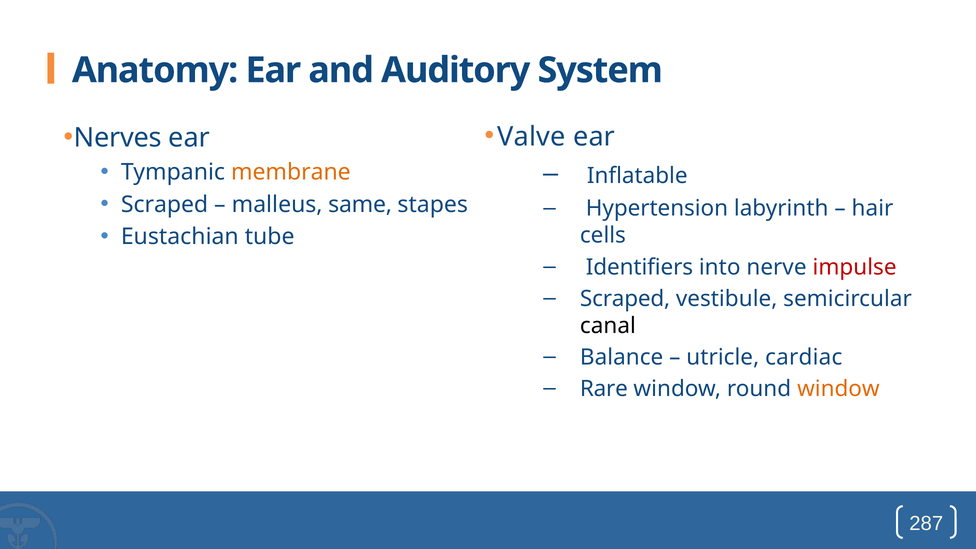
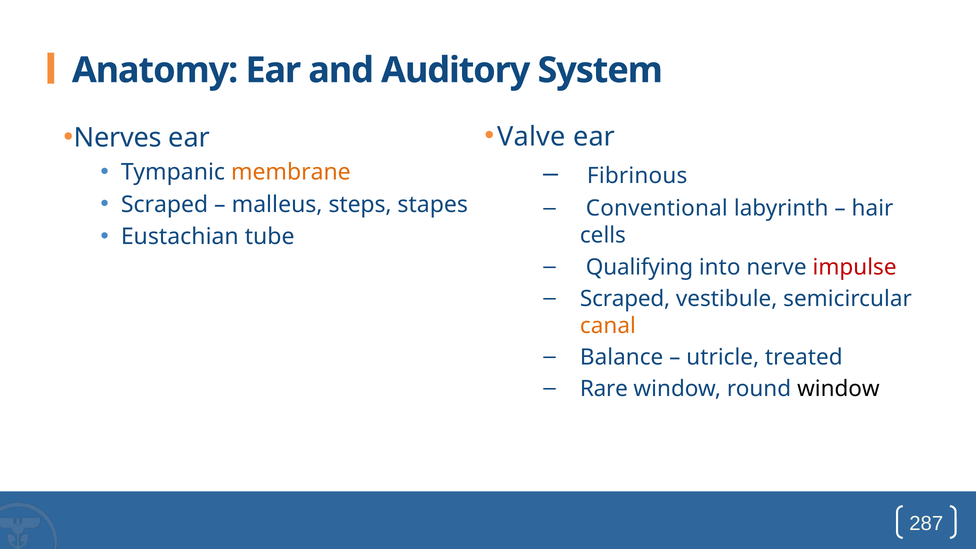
Inflatable: Inflatable -> Fibrinous
same: same -> steps
Hypertension: Hypertension -> Conventional
Identifiers: Identifiers -> Qualifying
canal colour: black -> orange
cardiac: cardiac -> treated
window at (838, 389) colour: orange -> black
